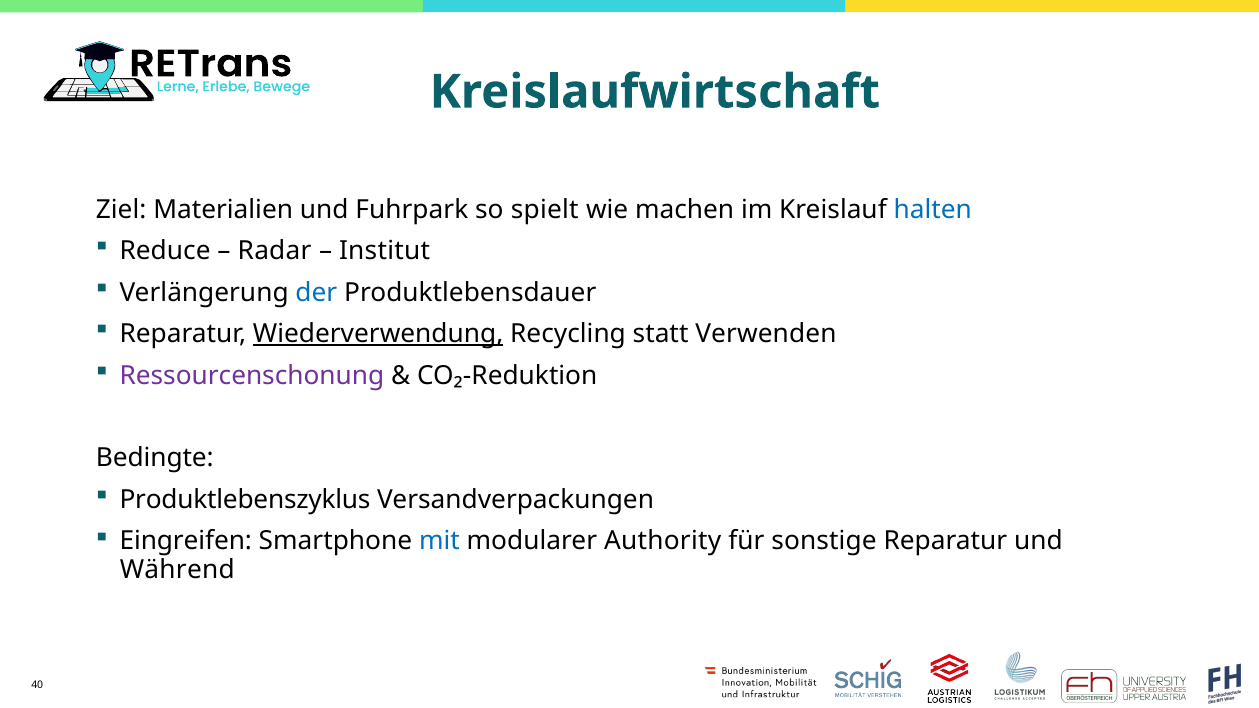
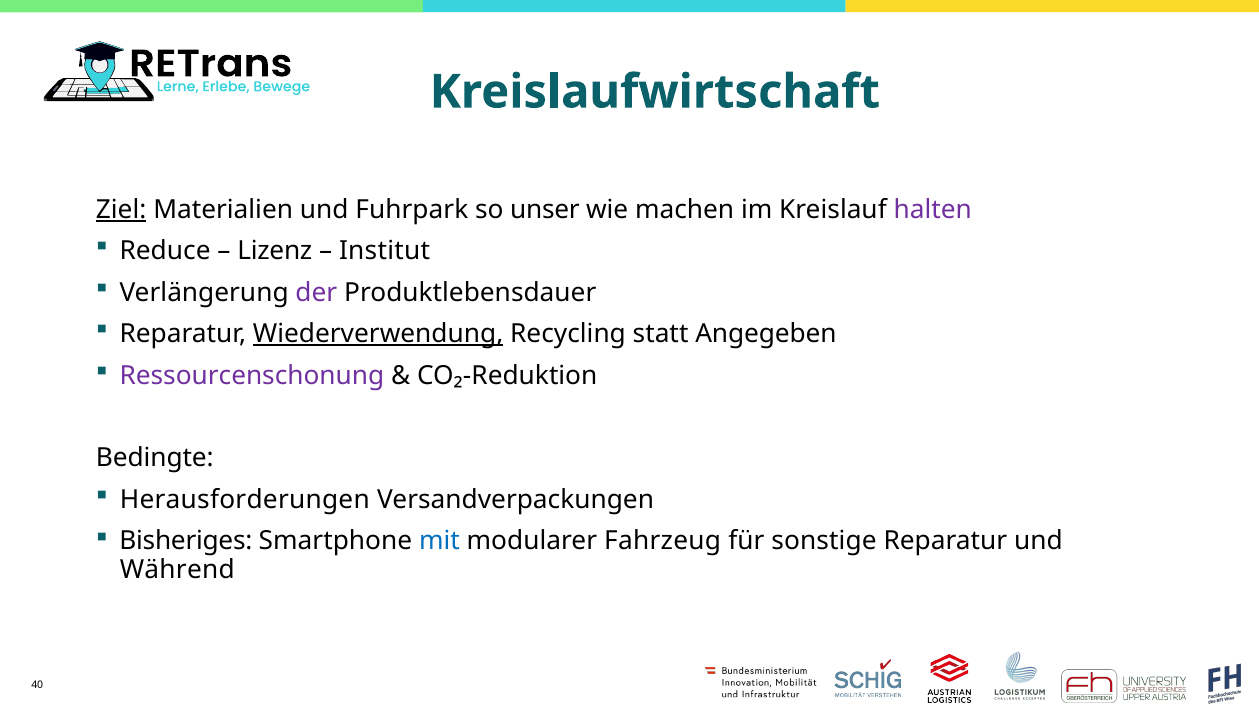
Ziel underline: none -> present
spielt: spielt -> unser
halten colour: blue -> purple
Radar: Radar -> Lizenz
der colour: blue -> purple
Verwenden: Verwenden -> Angegeben
Produktlebenszyklus: Produktlebenszyklus -> Herausforderungen
Eingreifen: Eingreifen -> Bisheriges
Authority: Authority -> Fahrzeug
